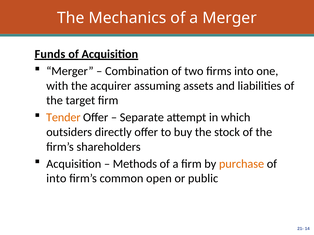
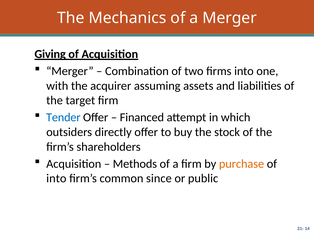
Funds: Funds -> Giving
Tender colour: orange -> blue
Separate: Separate -> Financed
open: open -> since
